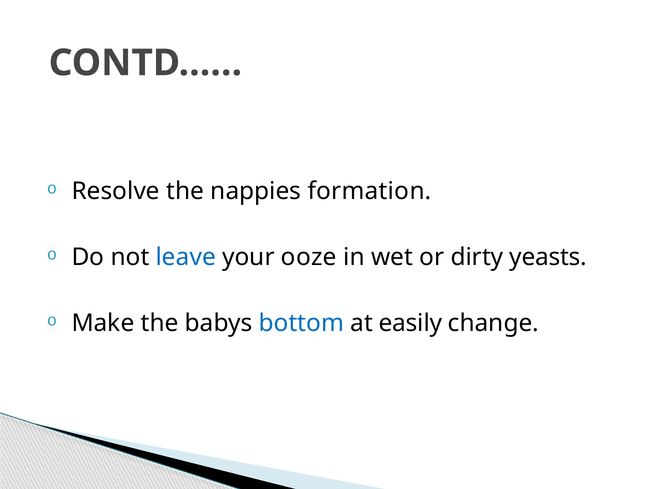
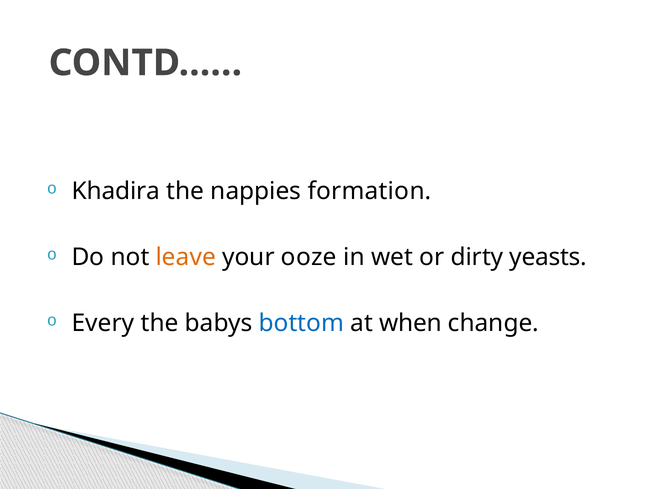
Resolve: Resolve -> Khadira
leave colour: blue -> orange
Make: Make -> Every
easily: easily -> when
